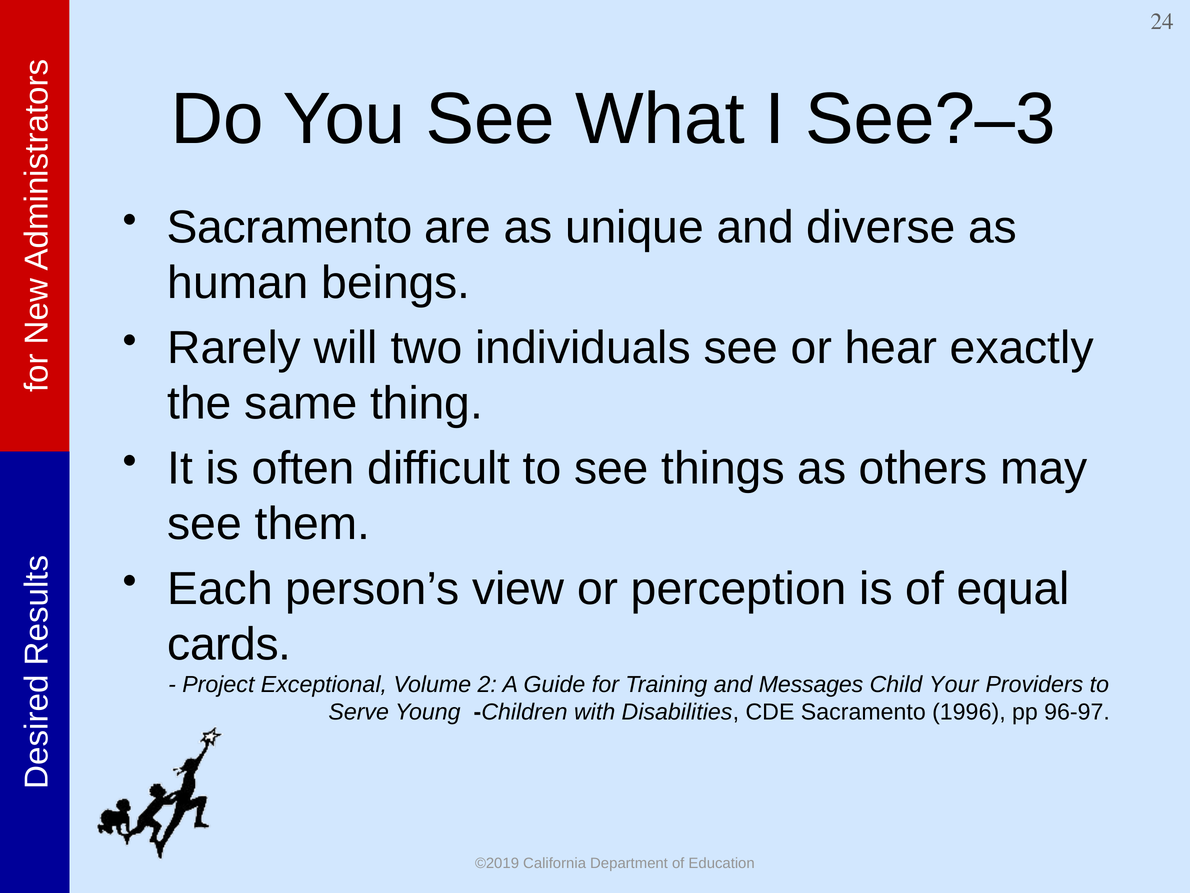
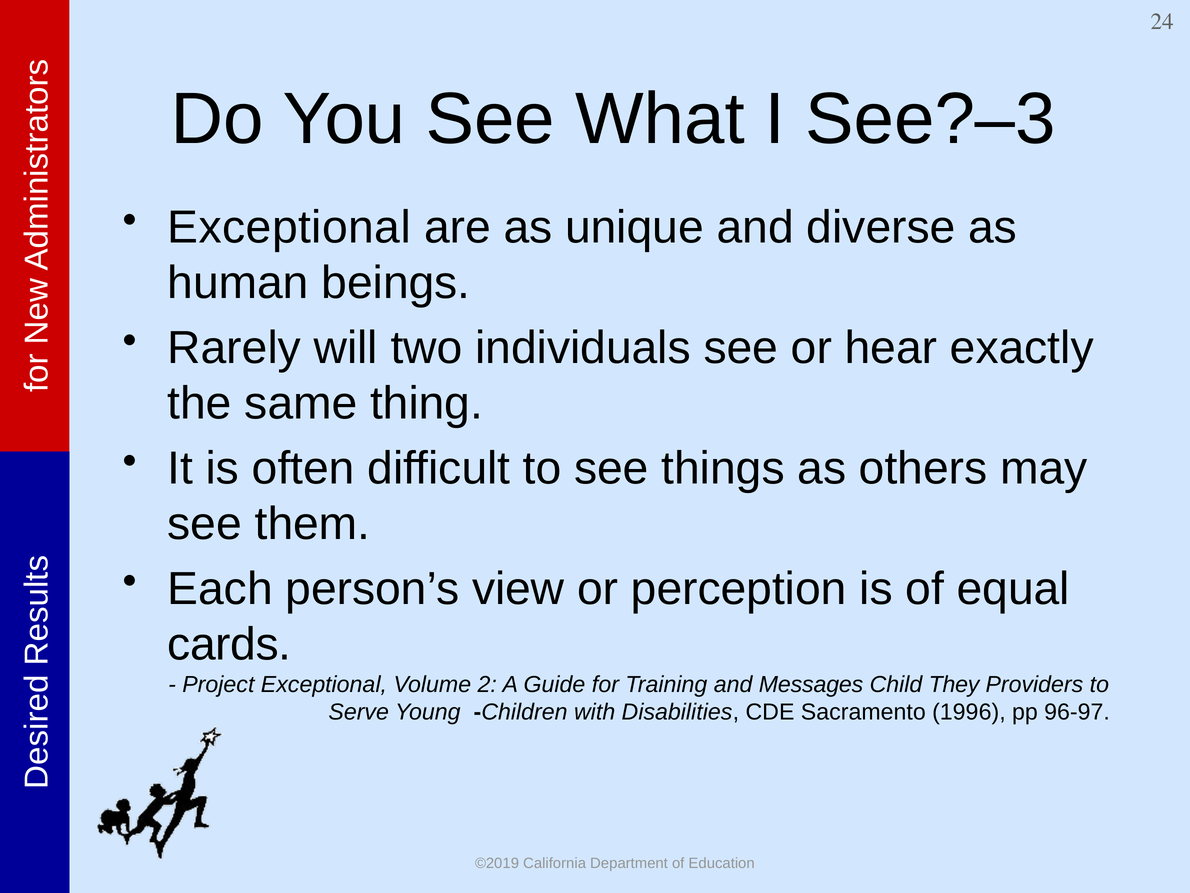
Sacramento at (290, 227): Sacramento -> Exceptional
Your: Your -> They
